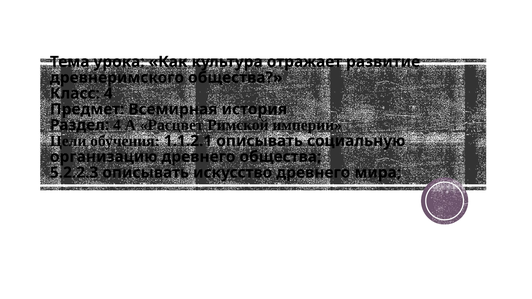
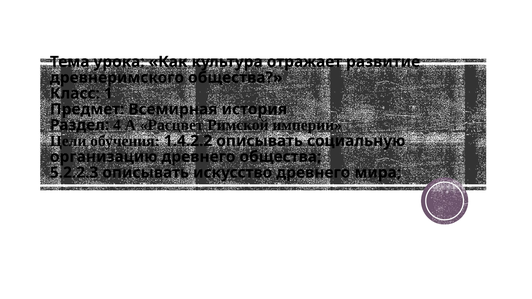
Класс 4: 4 -> 1
1.1.2.1: 1.1.2.1 -> 1.4.2.2
